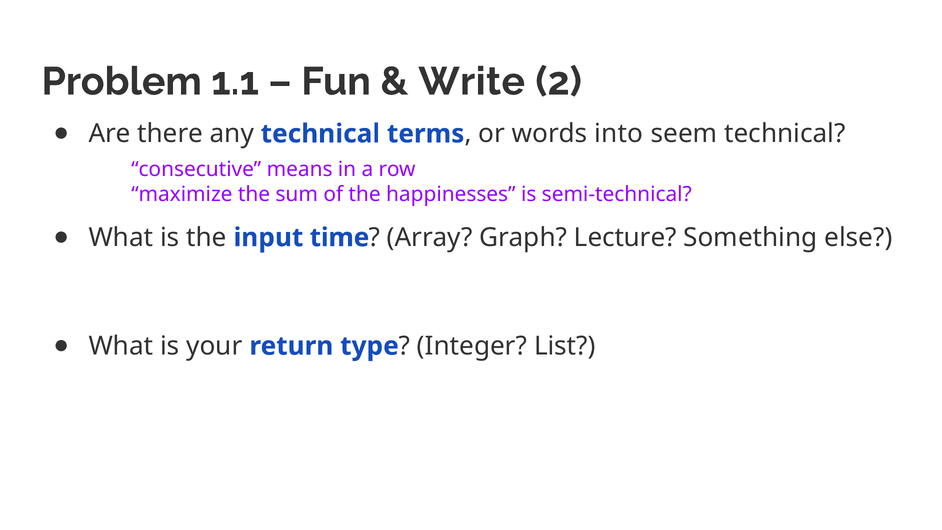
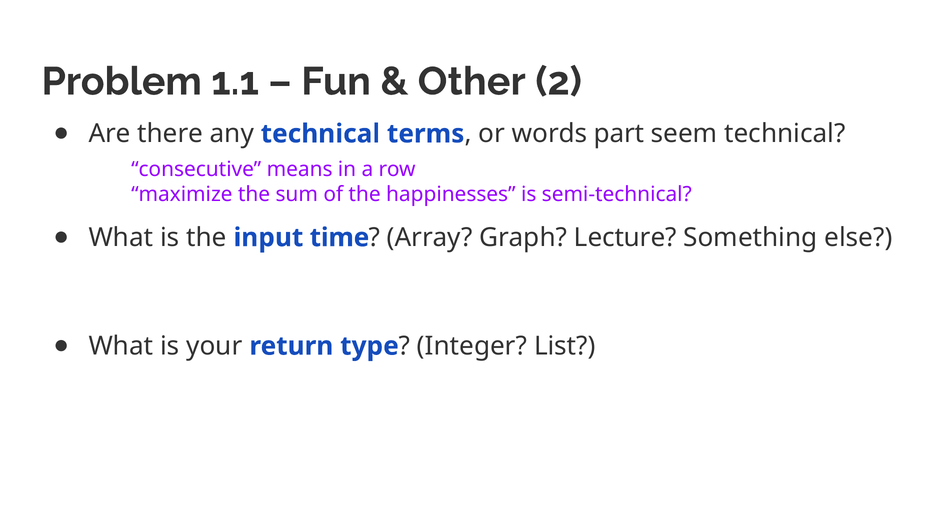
Write: Write -> Other
into: into -> part
